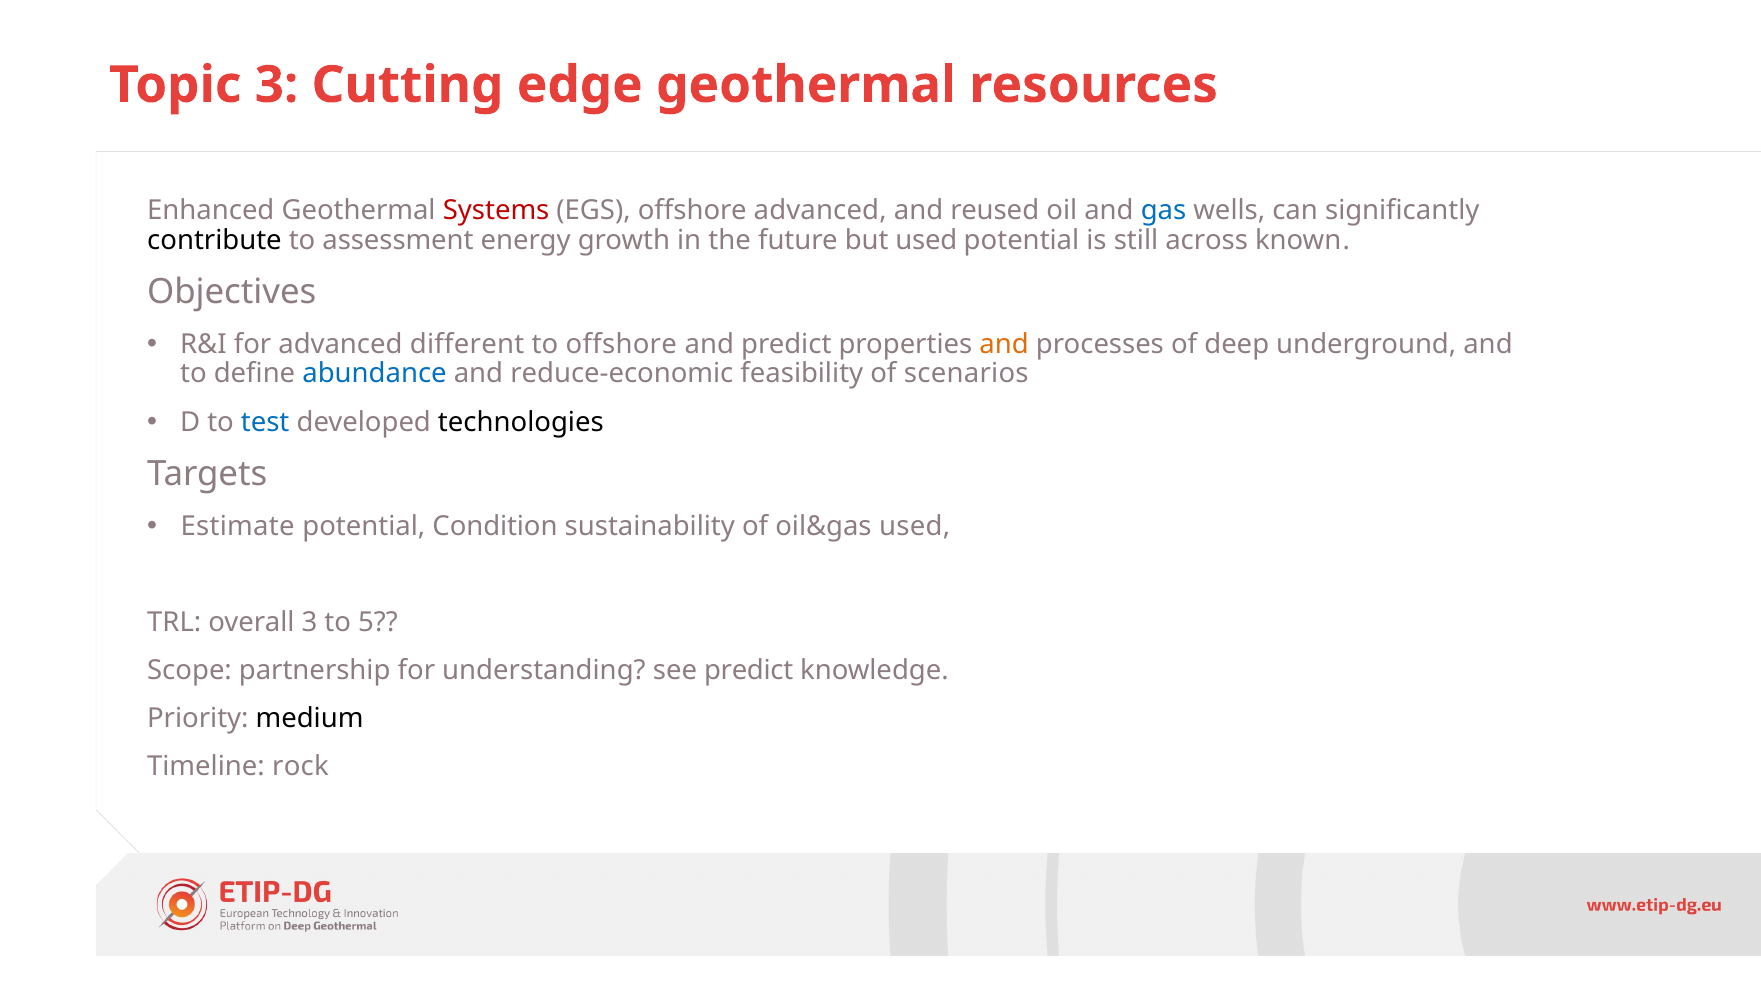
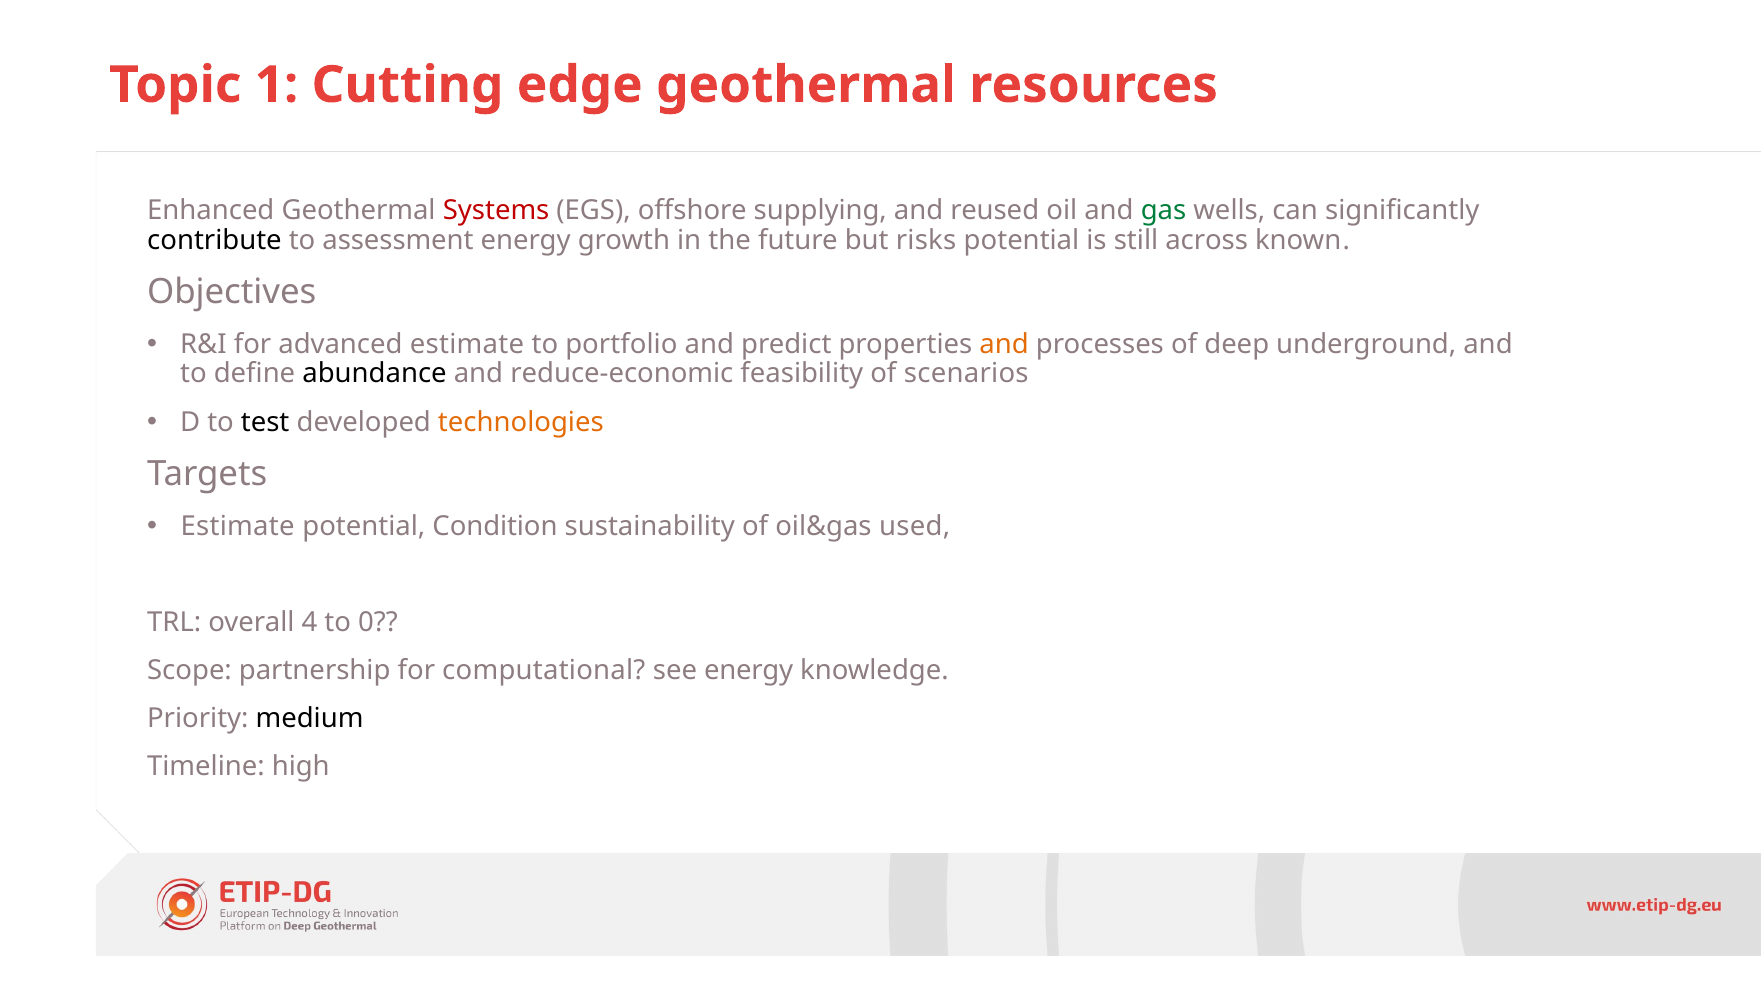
Topic 3: 3 -> 1
offshore advanced: advanced -> supplying
gas colour: blue -> green
but used: used -> risks
advanced different: different -> estimate
to offshore: offshore -> portfolio
abundance colour: blue -> black
test colour: blue -> black
technologies colour: black -> orange
overall 3: 3 -> 4
5: 5 -> 0
understanding: understanding -> computational
see predict: predict -> energy
rock: rock -> high
